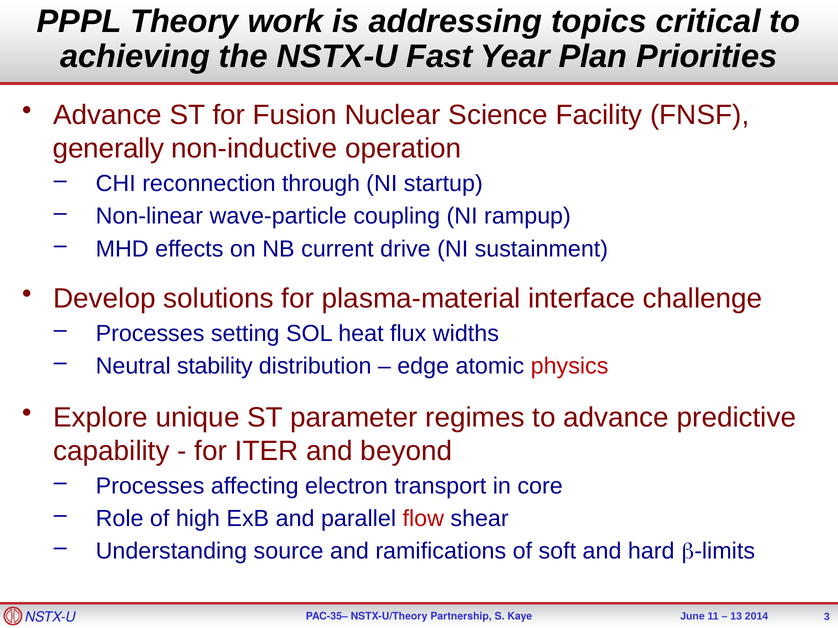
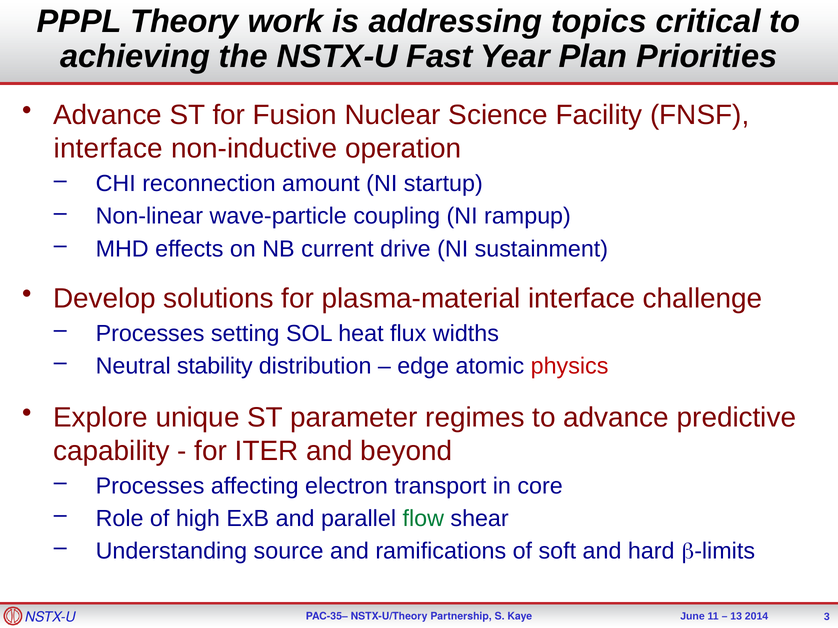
generally at (109, 149): generally -> interface
through: through -> amount
flow colour: red -> green
